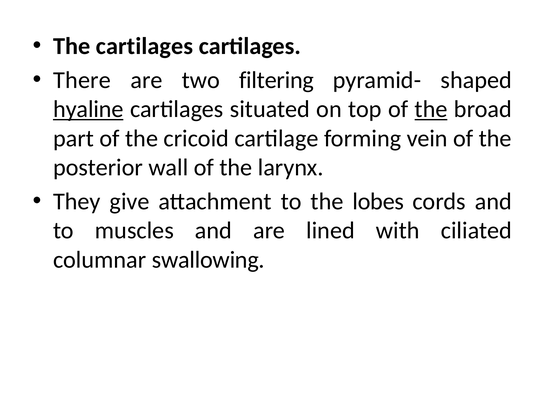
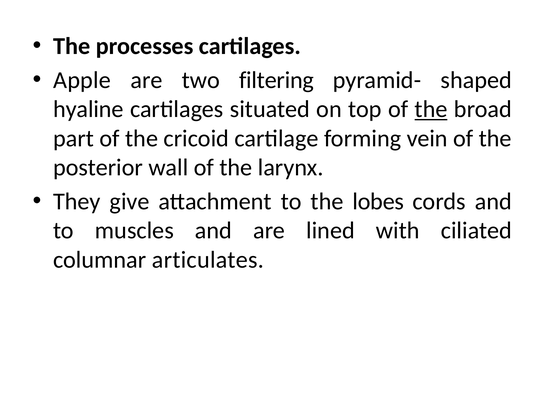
The cartilages: cartilages -> processes
There: There -> Apple
hyaline underline: present -> none
swallowing: swallowing -> articulates
